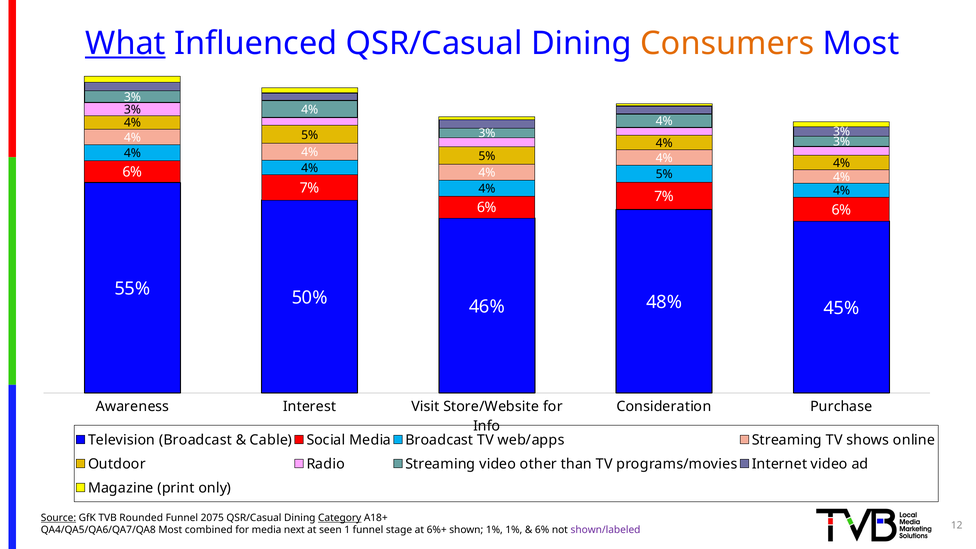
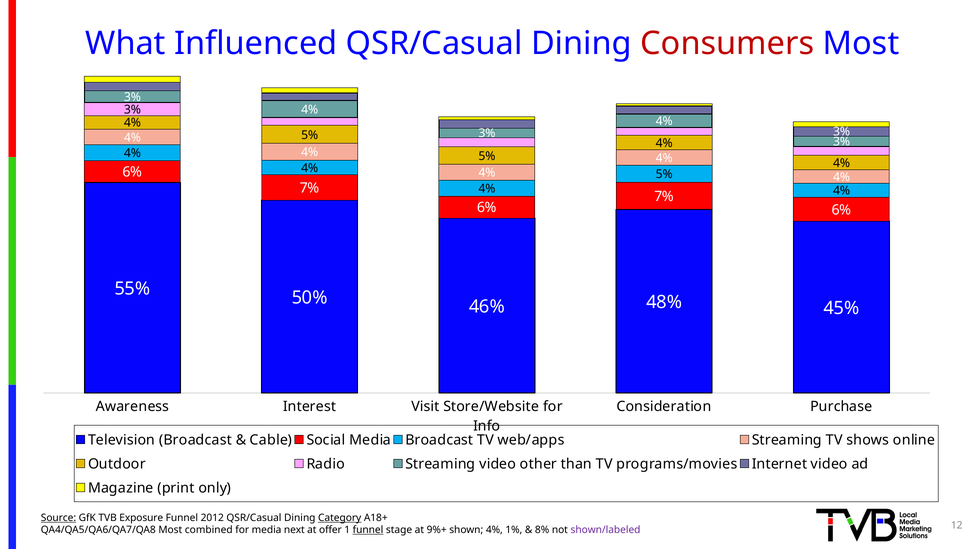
What underline: present -> none
Consumers colour: orange -> red
Rounded: Rounded -> Exposure
2075: 2075 -> 2012
seen: seen -> offer
funnel at (368, 530) underline: none -> present
6%+: 6%+ -> 9%+
shown 1%: 1% -> 4%
6% at (542, 530): 6% -> 8%
